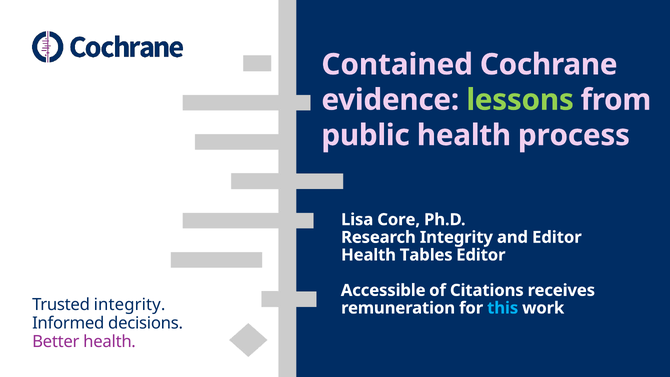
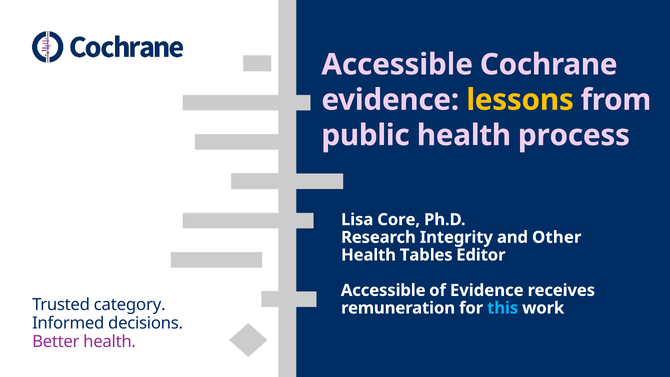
Contained at (397, 65): Contained -> Accessible
lessons colour: light green -> yellow
and Editor: Editor -> Other
of Citations: Citations -> Evidence
integrity at (130, 305): integrity -> category
